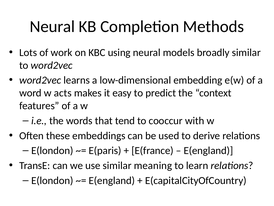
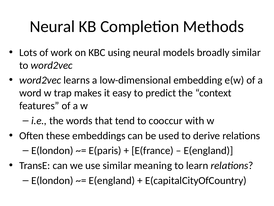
acts: acts -> trap
